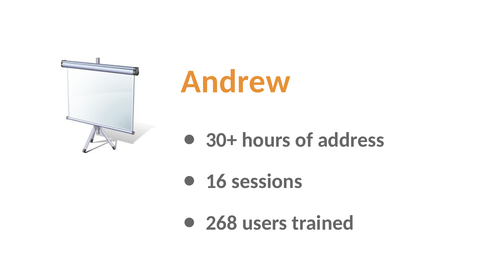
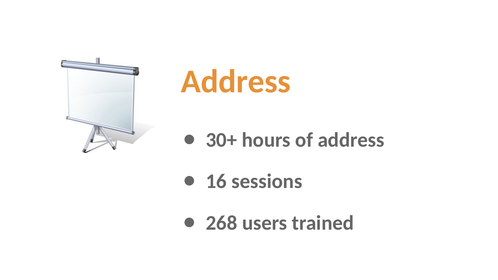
Andrew at (236, 81): Andrew -> Address
